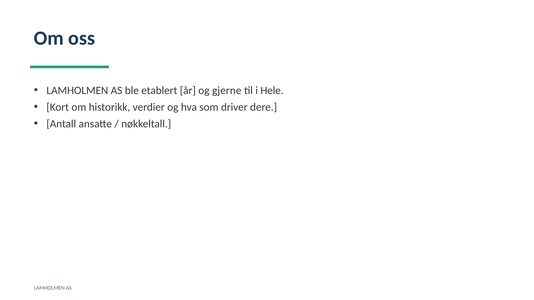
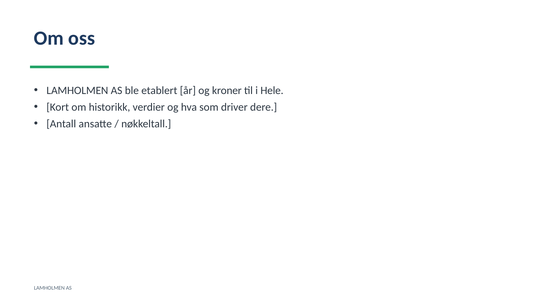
gjerne: gjerne -> kroner
